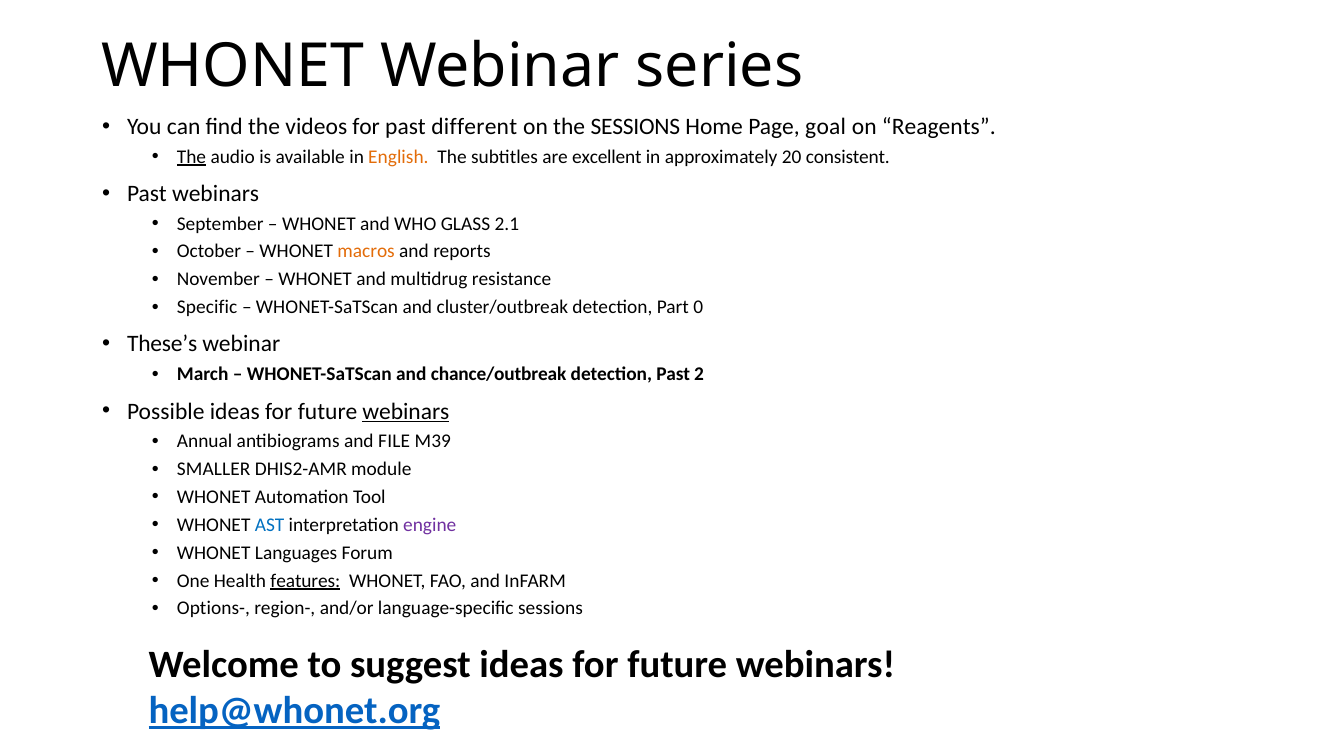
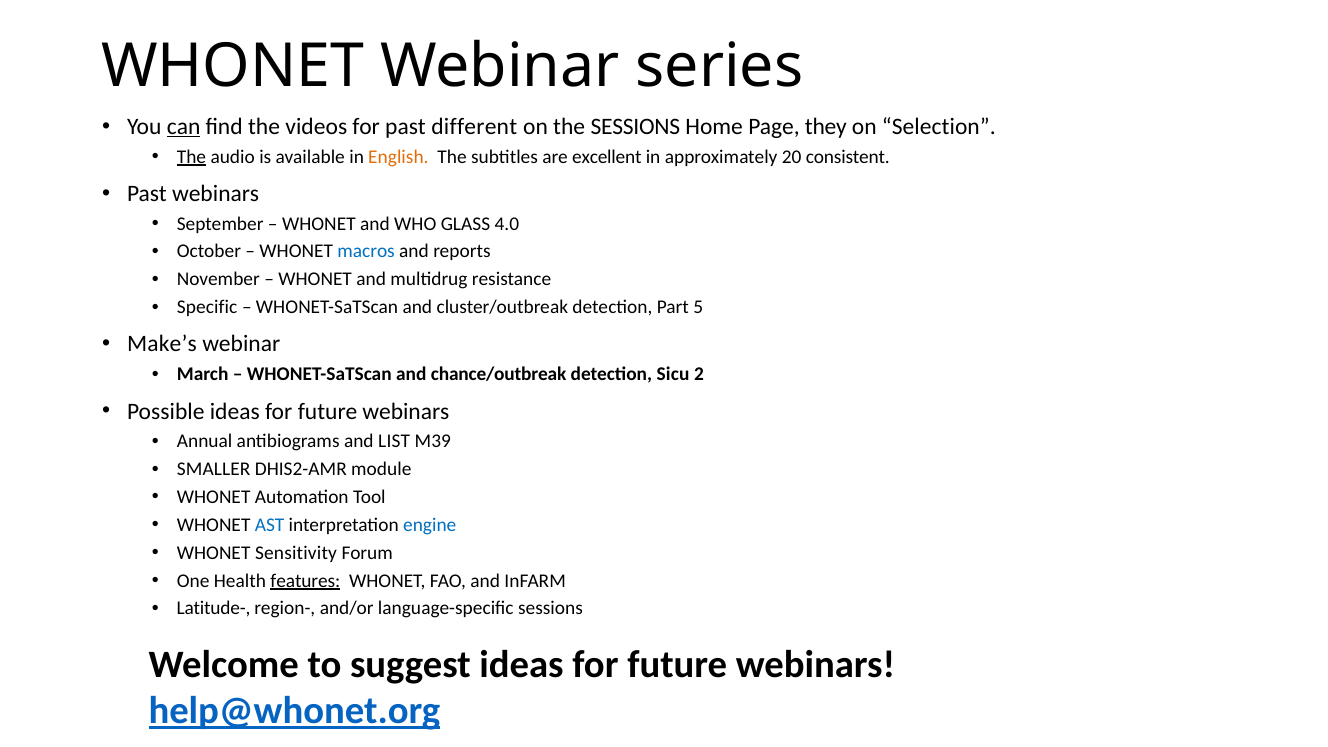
can underline: none -> present
goal: goal -> they
Reagents: Reagents -> Selection
2.1: 2.1 -> 4.0
macros colour: orange -> blue
0: 0 -> 5
These’s: These’s -> Make’s
detection Past: Past -> Sicu
webinars at (406, 411) underline: present -> none
FILE: FILE -> LIST
engine colour: purple -> blue
Languages: Languages -> Sensitivity
Options-: Options- -> Latitude-
